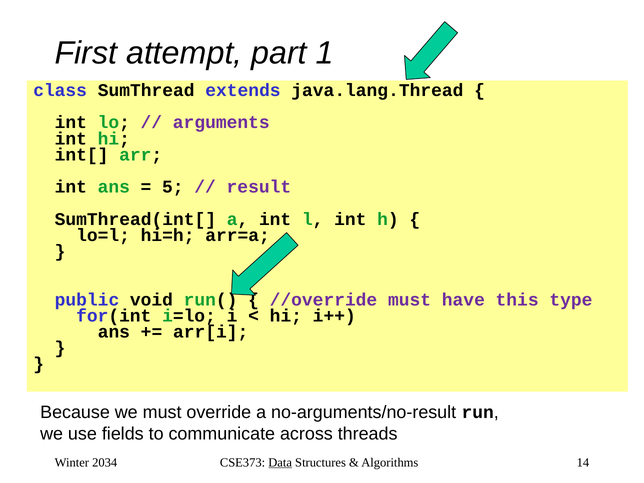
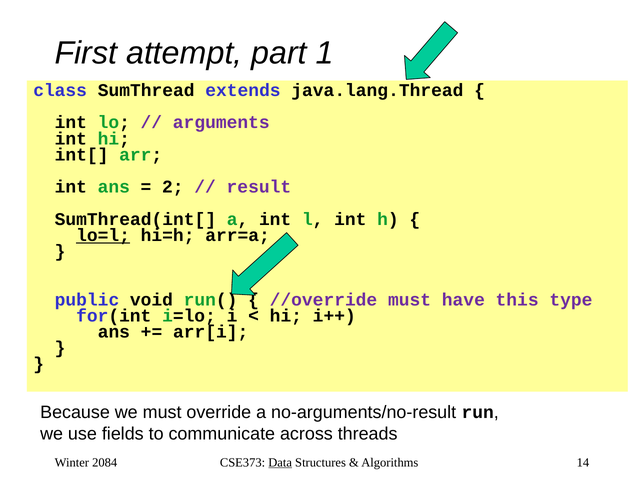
5: 5 -> 2
lo=l underline: none -> present
2034: 2034 -> 2084
